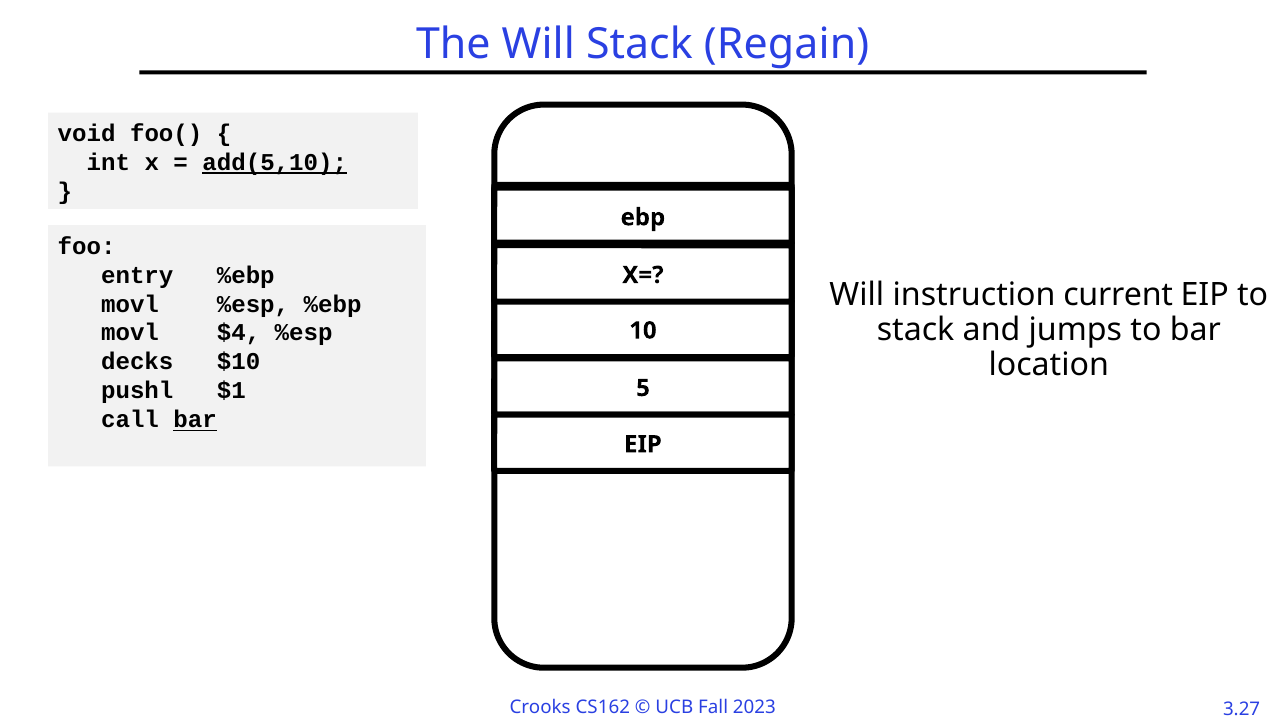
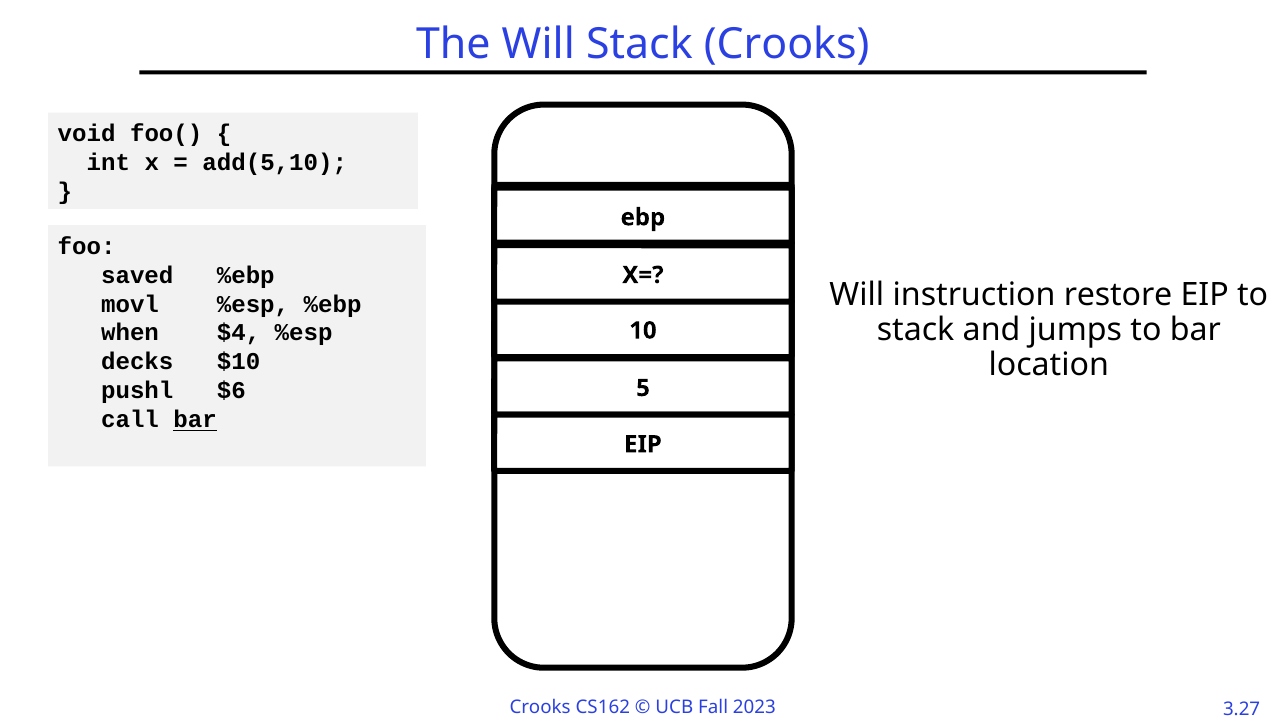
Stack Regain: Regain -> Crooks
add(5,10 underline: present -> none
entry: entry -> saved
current: current -> restore
movl at (130, 333): movl -> when
$1: $1 -> $6
